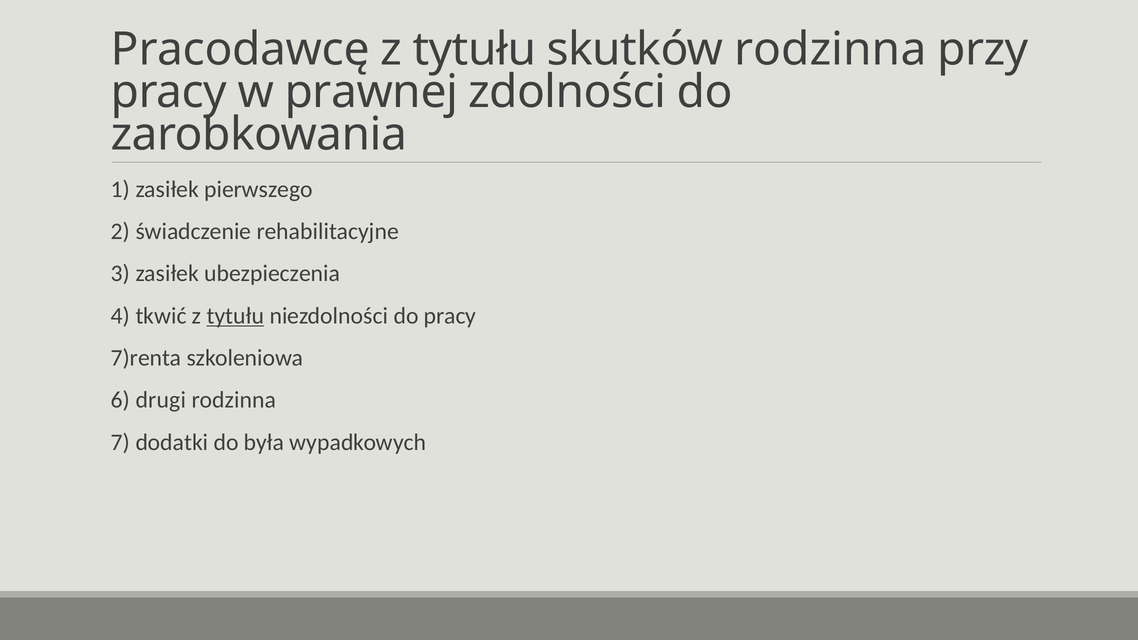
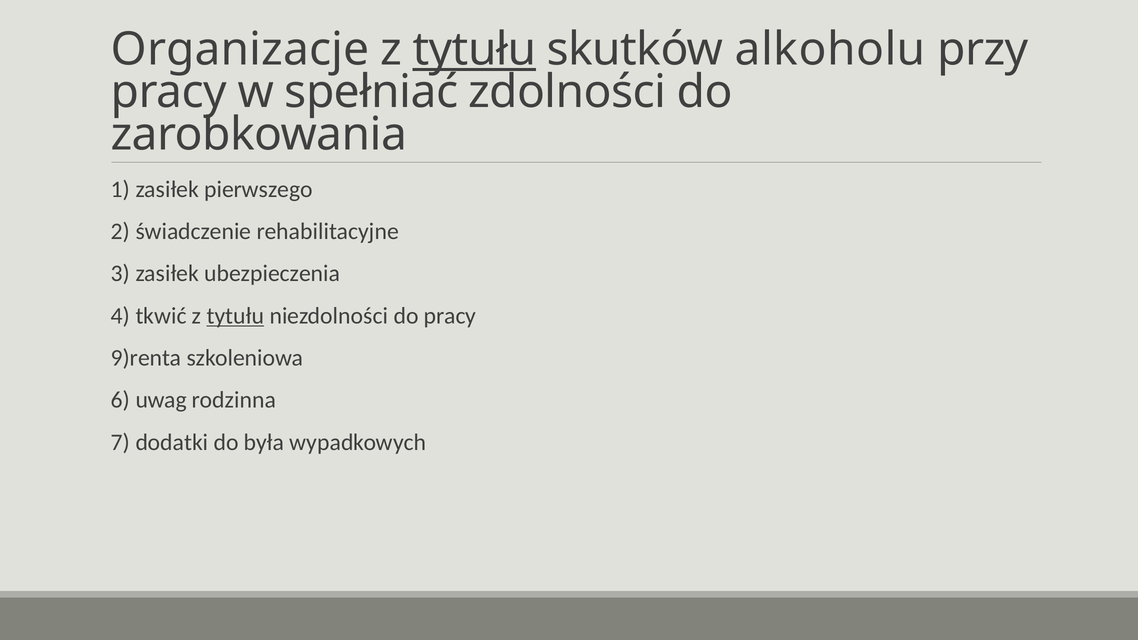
Pracodawcę: Pracodawcę -> Organizacje
tytułu at (474, 50) underline: none -> present
skutków rodzinna: rodzinna -> alkoholu
prawnej: prawnej -> spełniać
7)renta: 7)renta -> 9)renta
drugi: drugi -> uwag
